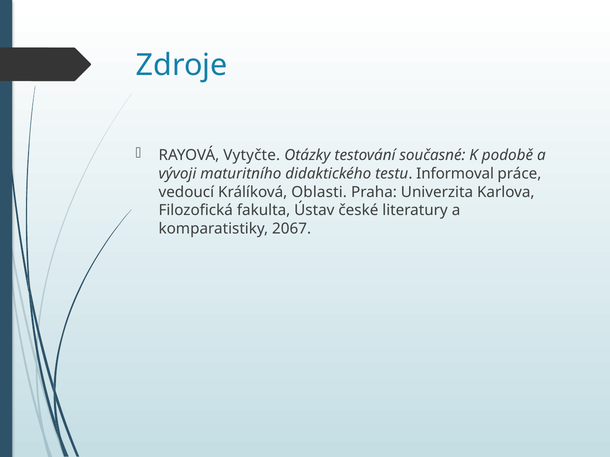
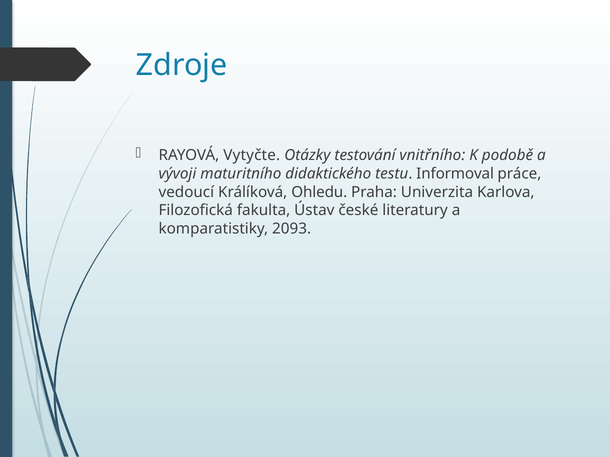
současné: současné -> vnitřního
Oblasti: Oblasti -> Ohledu
2067: 2067 -> 2093
